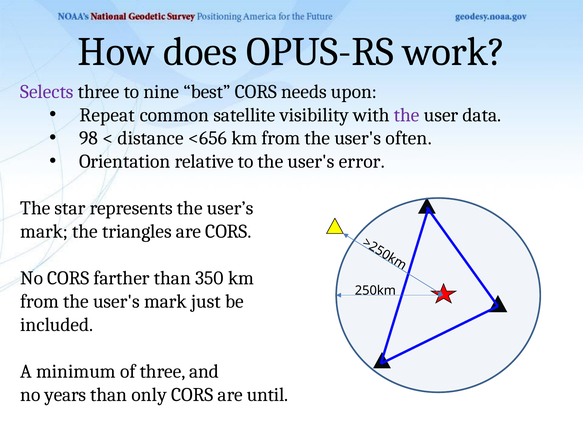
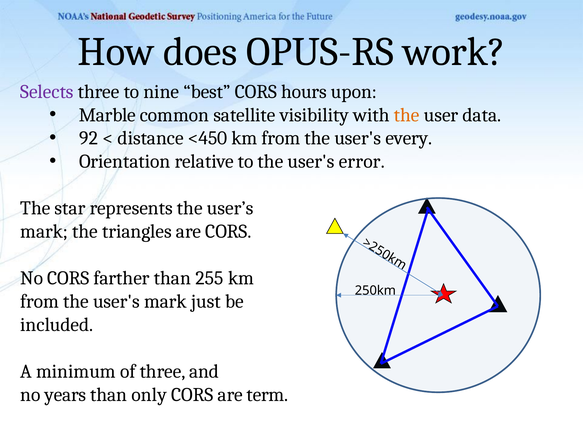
needs: needs -> hours
Repeat: Repeat -> Marble
the at (407, 115) colour: purple -> orange
98: 98 -> 92
<656: <656 -> <450
often: often -> every
350: 350 -> 255
until: until -> term
